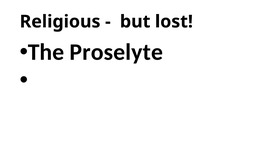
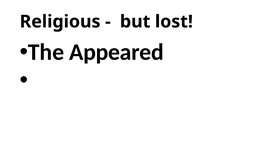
Proselyte: Proselyte -> Appeared
